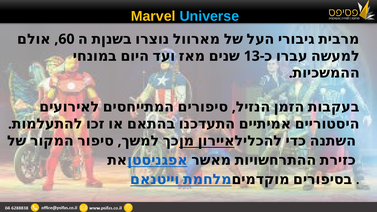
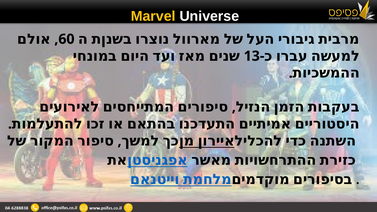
Universe colour: light blue -> white
